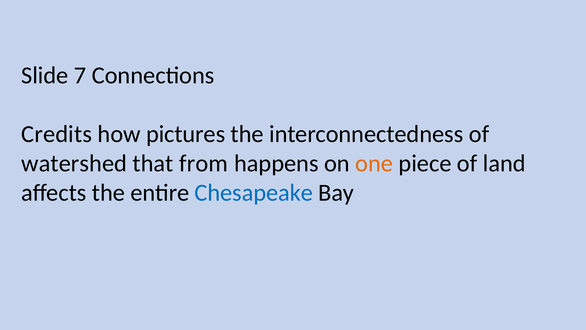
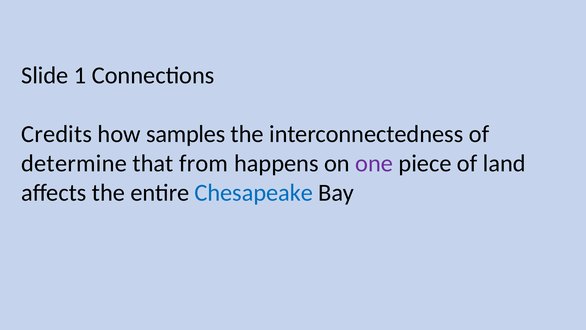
7: 7 -> 1
pictures: pictures -> samples
watershed: watershed -> determine
one colour: orange -> purple
